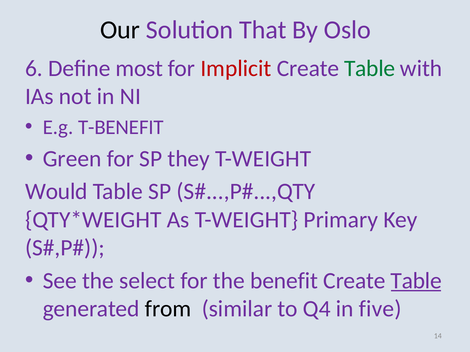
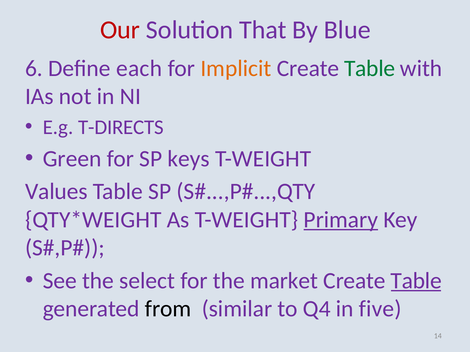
Our colour: black -> red
Oslo: Oslo -> Blue
most: most -> each
Implicit colour: red -> orange
T-BENEFIT: T-BENEFIT -> T-DIRECTS
they: they -> keys
Would: Would -> Values
Primary underline: none -> present
benefit: benefit -> market
